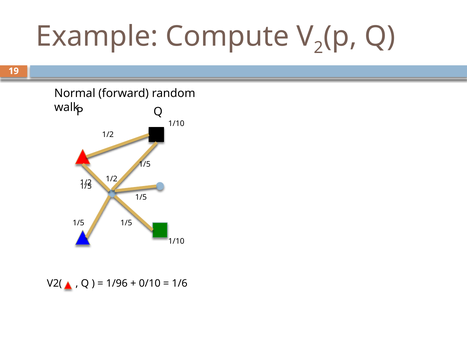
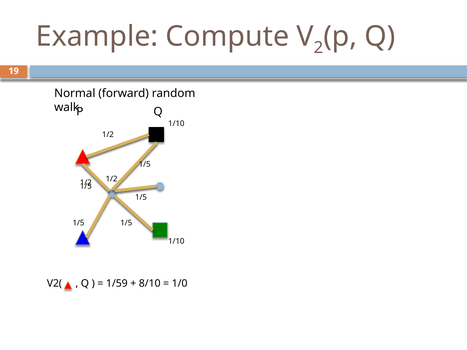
1/96: 1/96 -> 1/59
0/10: 0/10 -> 8/10
1/6: 1/6 -> 1/0
